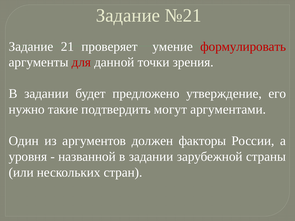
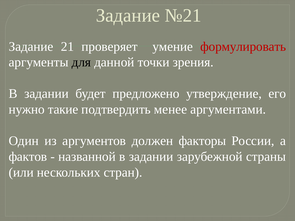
для colour: red -> black
могут: могут -> менее
уровня: уровня -> фактов
